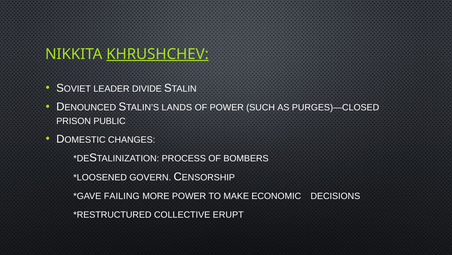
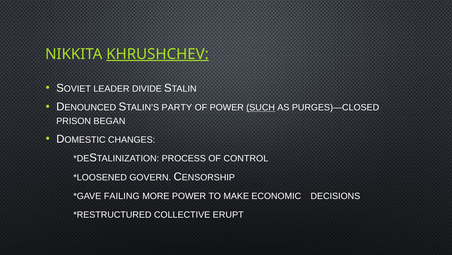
LANDS: LANDS -> PARTY
SUCH underline: none -> present
PUBLIC: PUBLIC -> BEGAN
BOMBERS: BOMBERS -> CONTROL
